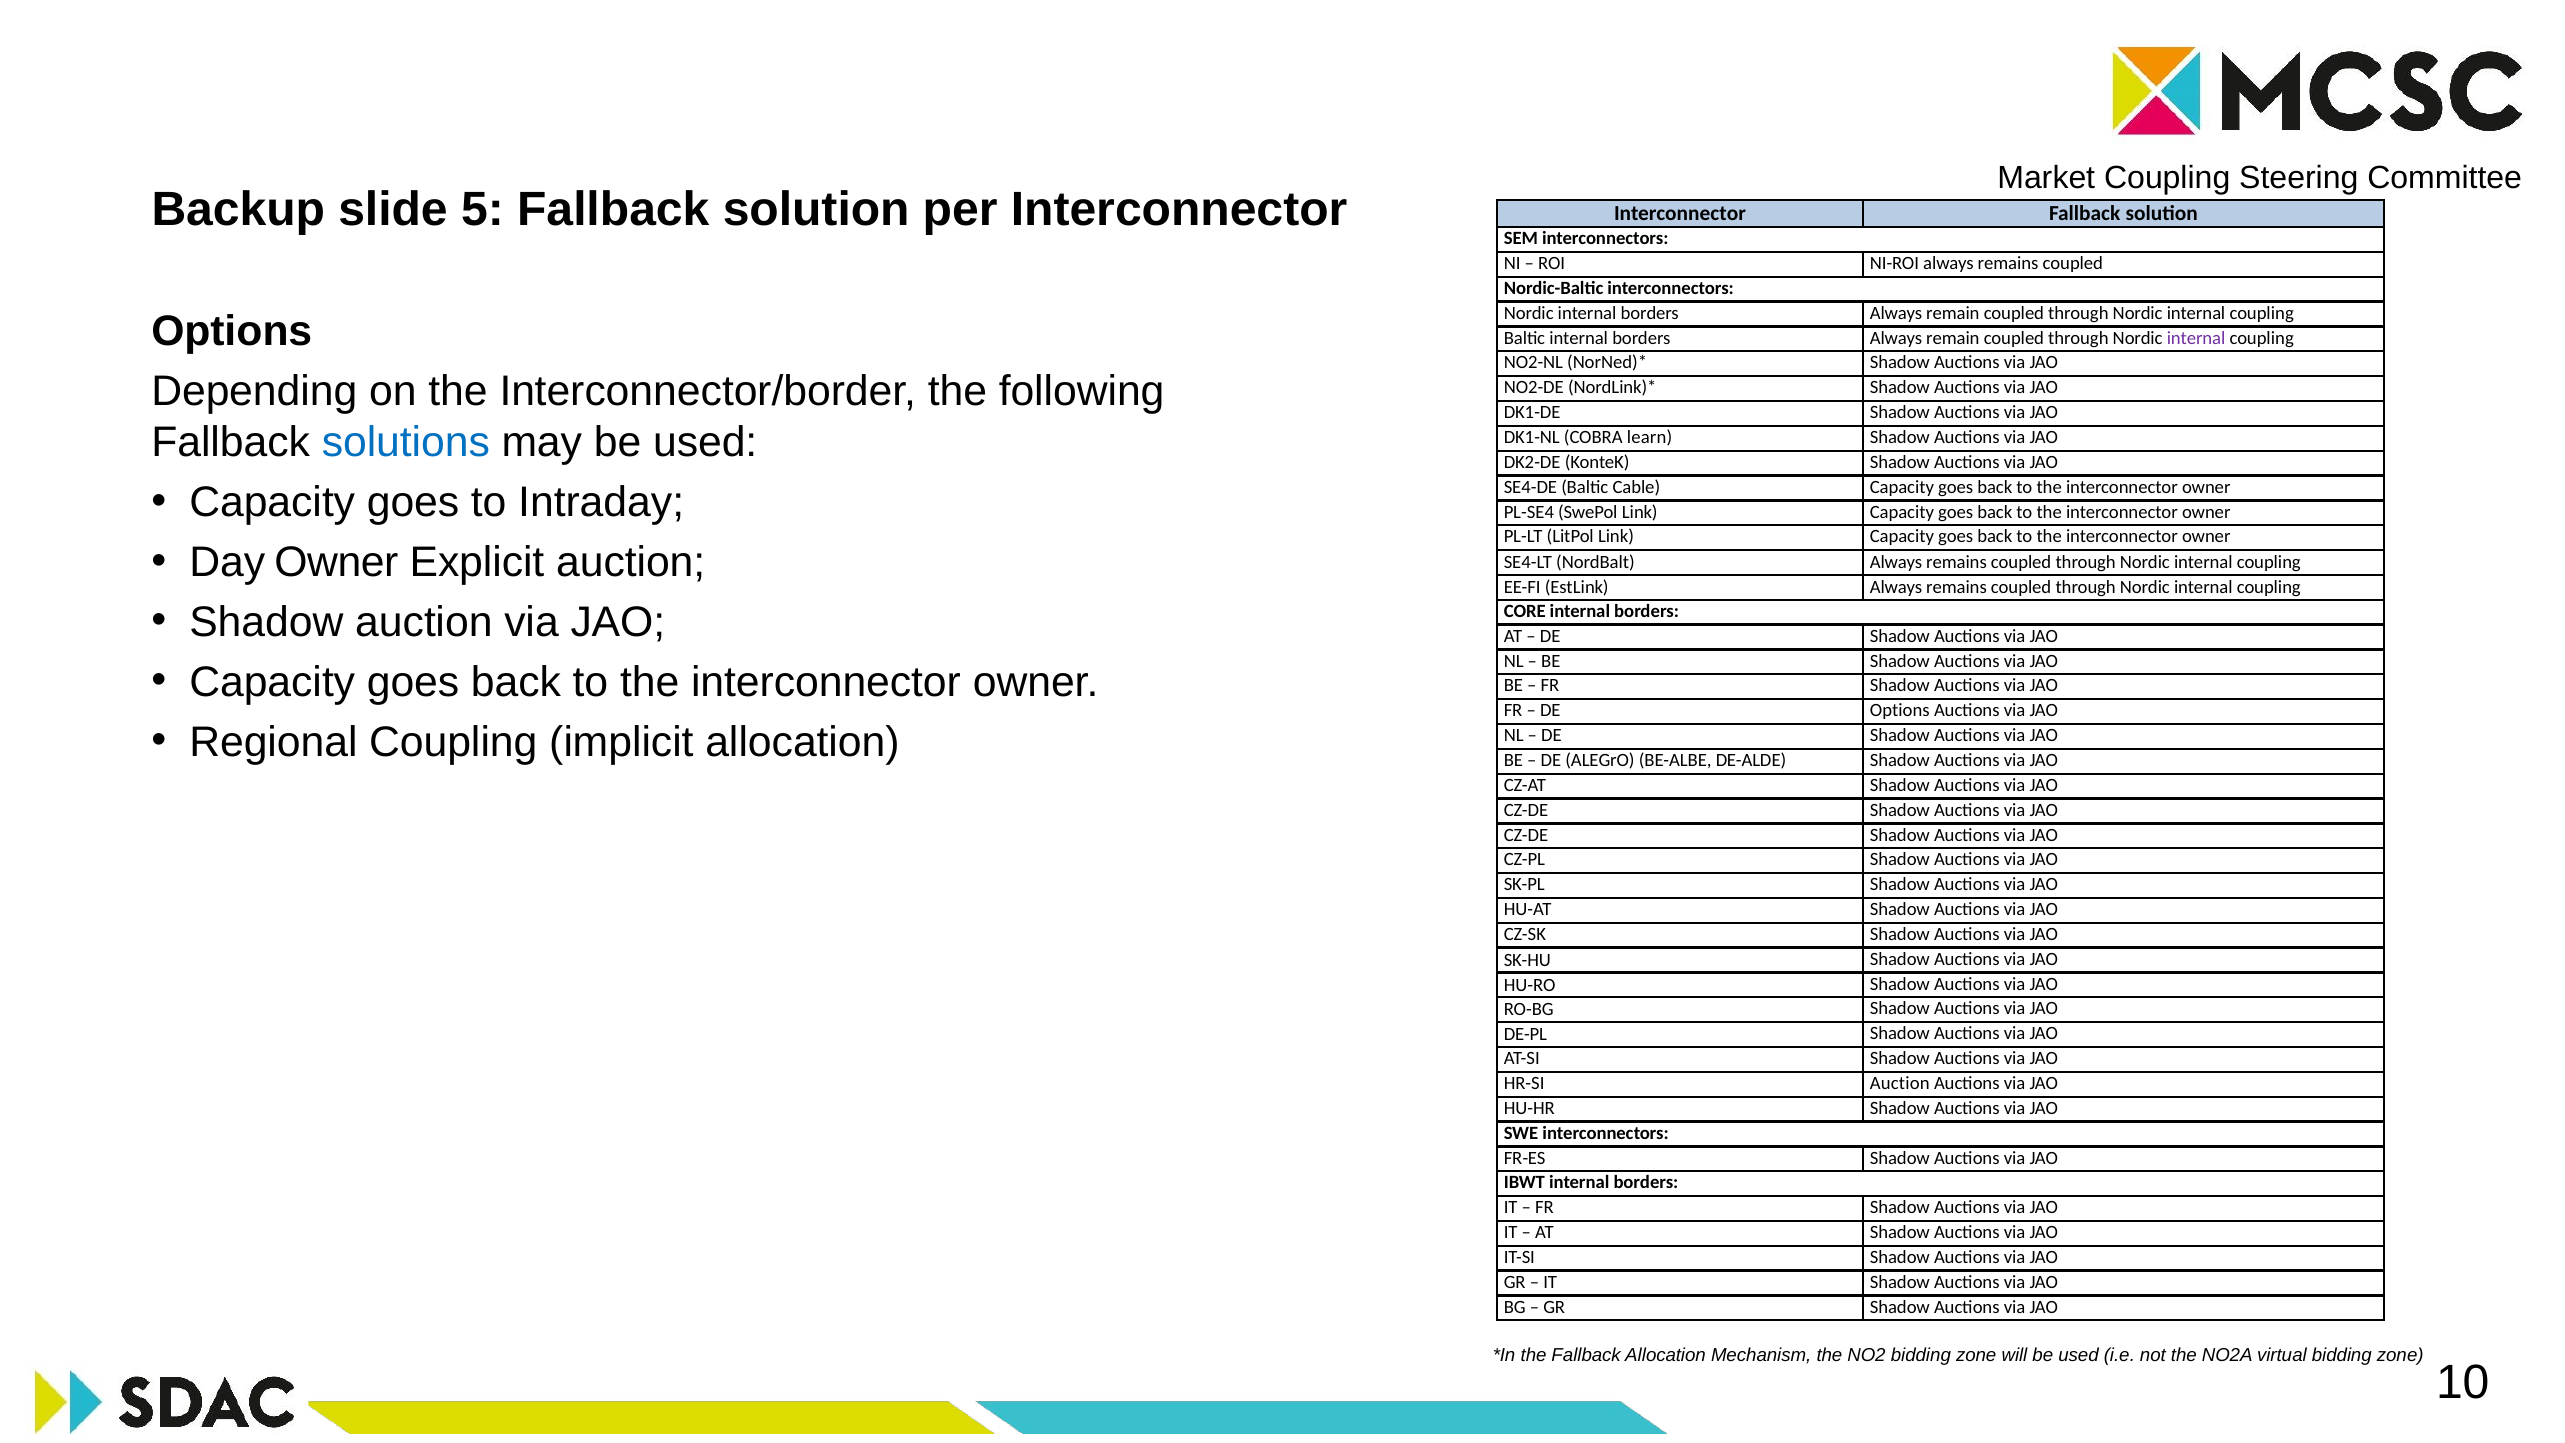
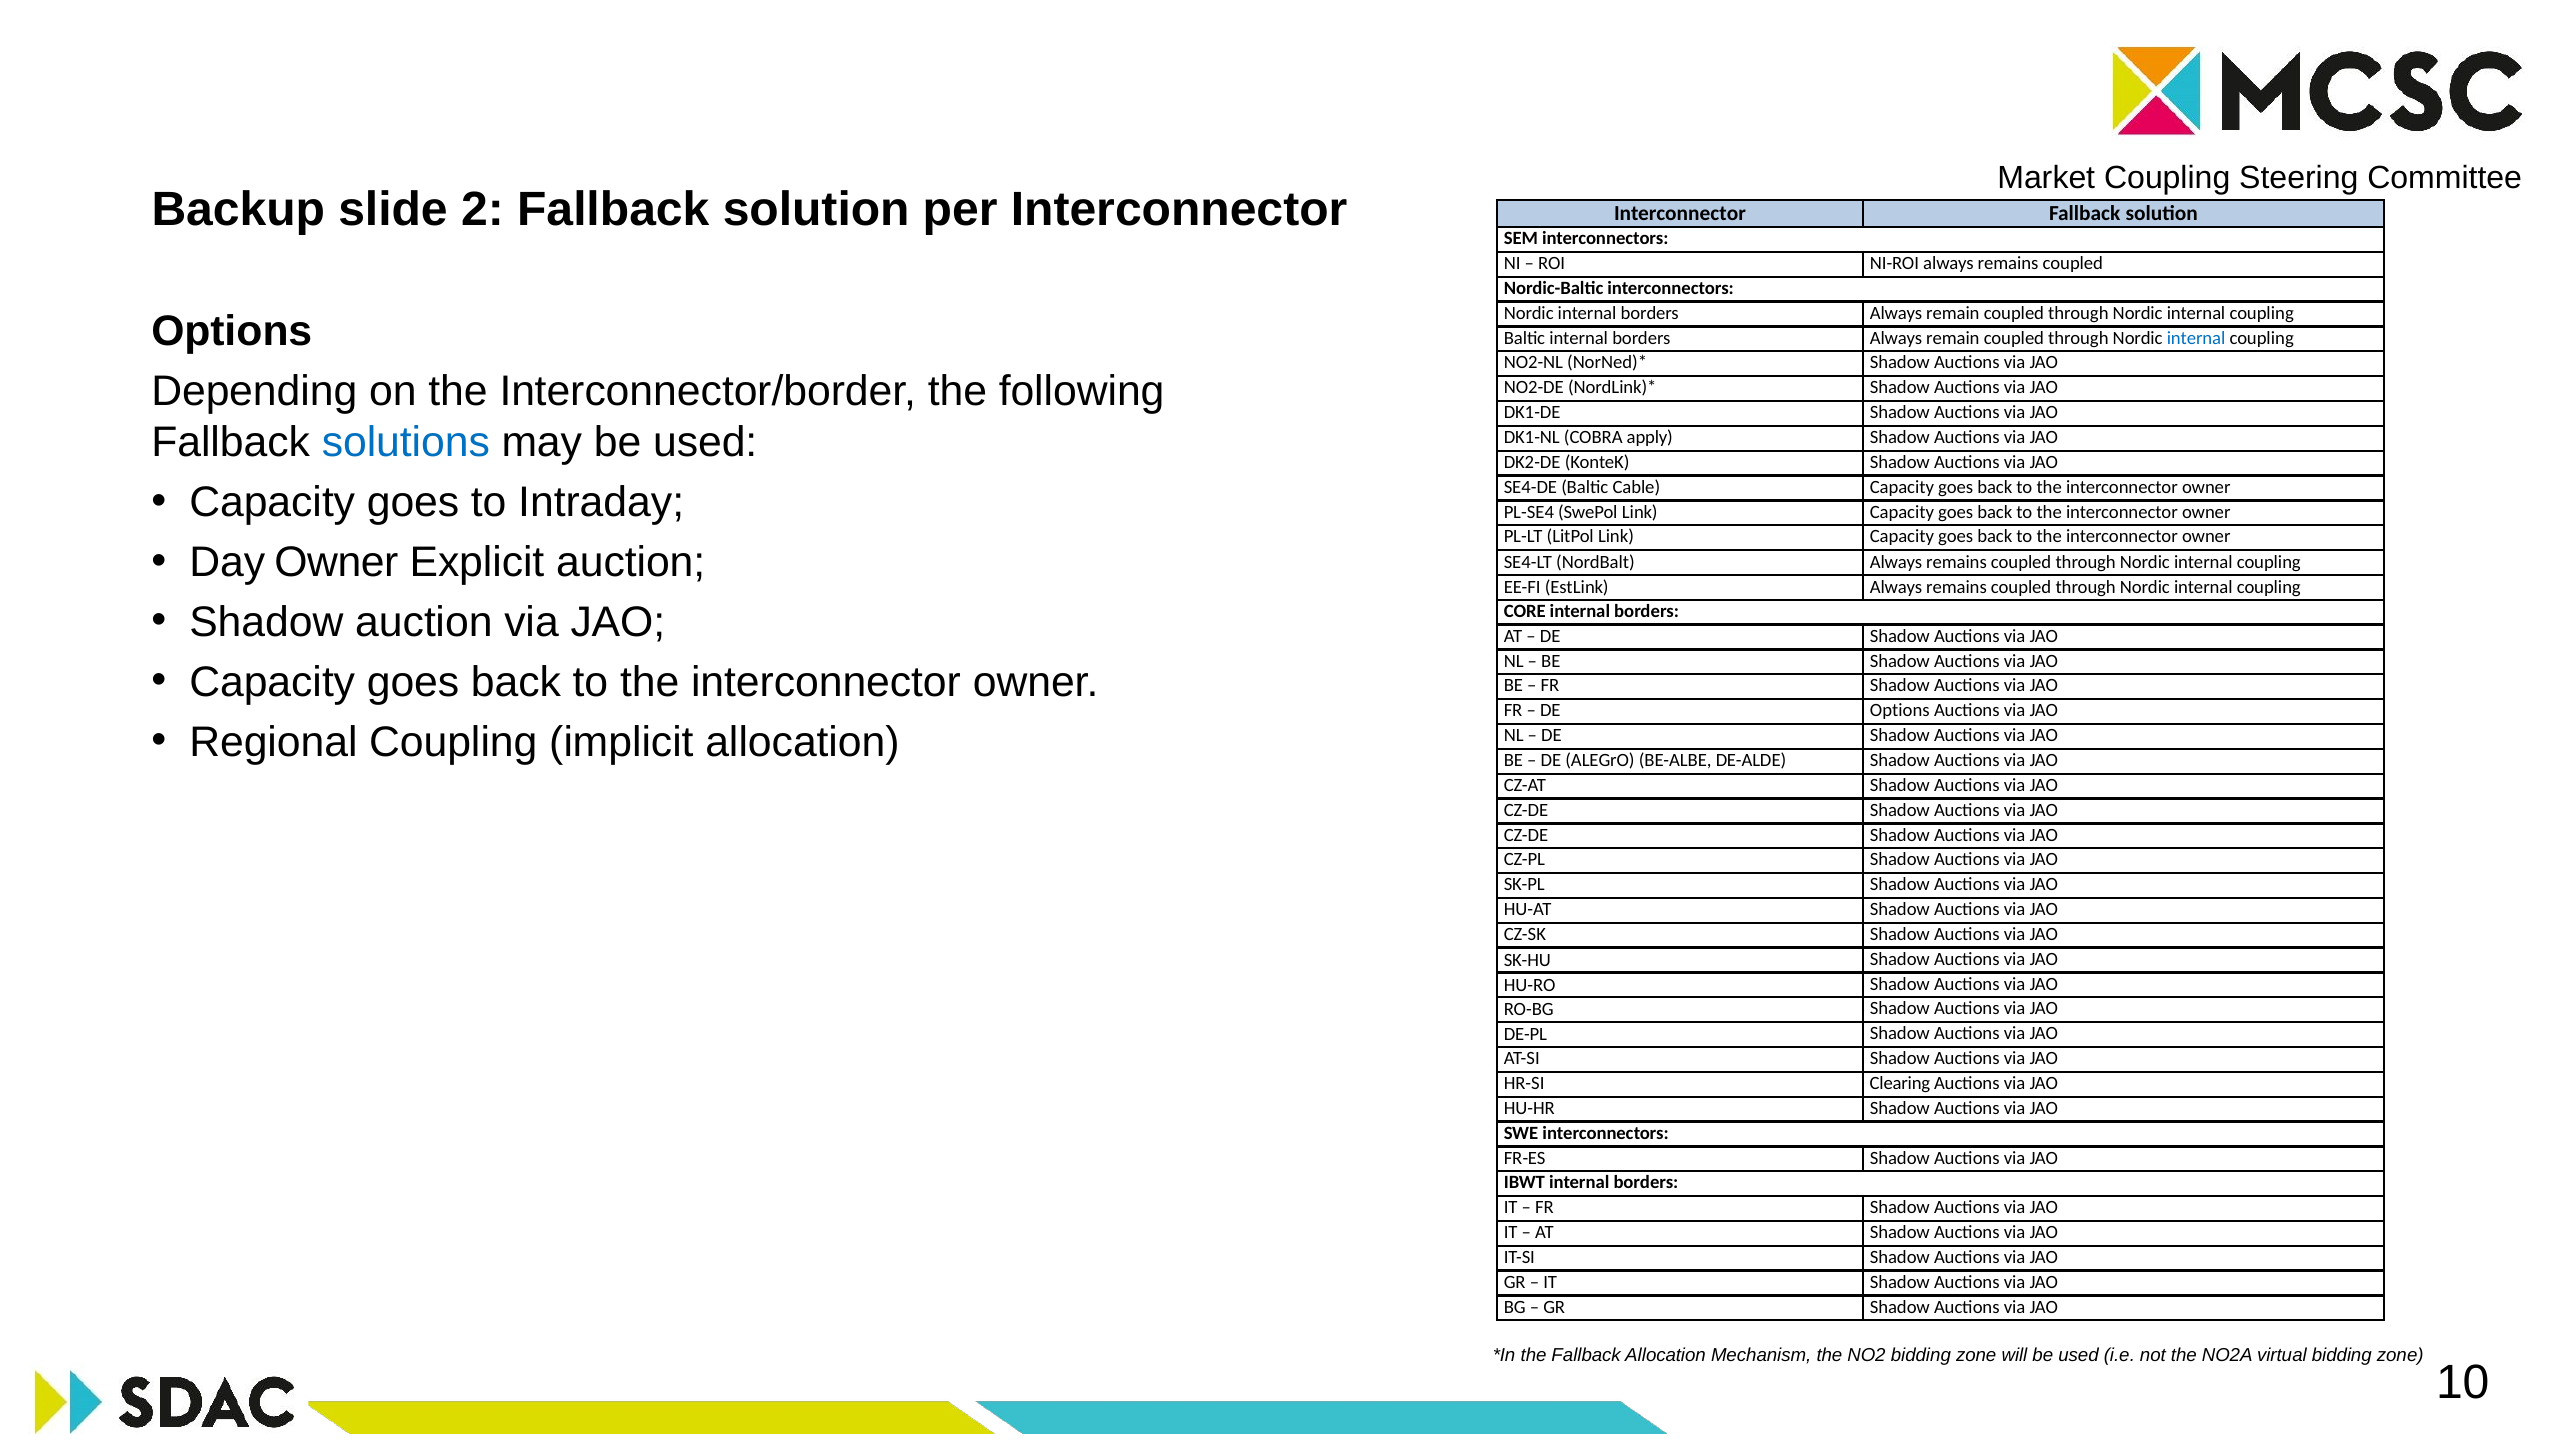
5: 5 -> 2
internal at (2196, 338) colour: purple -> blue
learn: learn -> apply
HR-SI Auction: Auction -> Clearing
